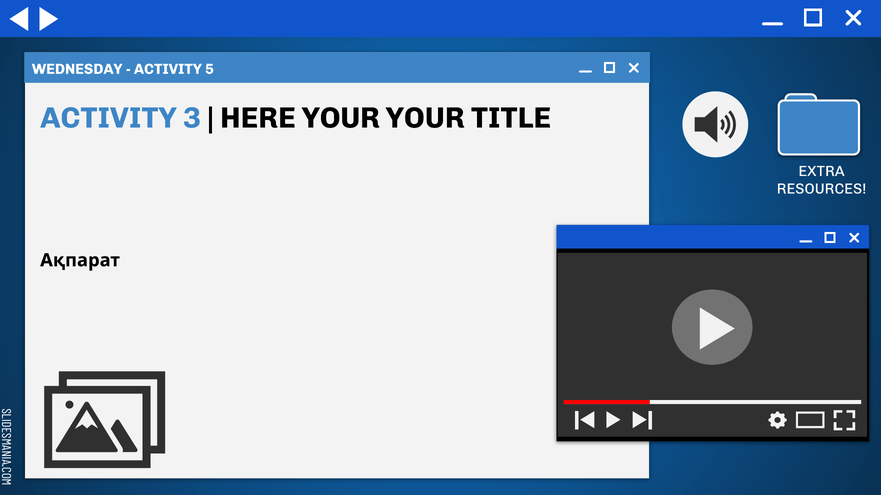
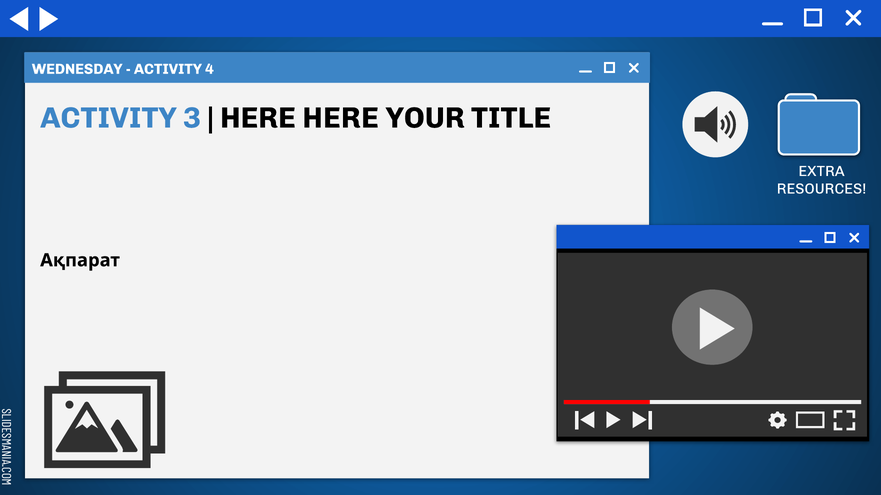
5: 5 -> 4
HERE YOUR: YOUR -> HERE
